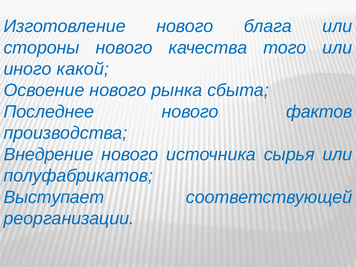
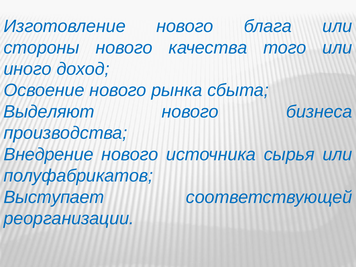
какой: какой -> доход
Последнее: Последнее -> Выделяют
фактов: фактов -> бизнеса
